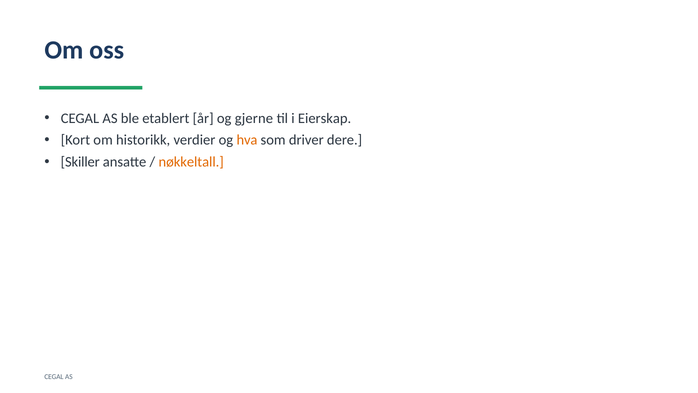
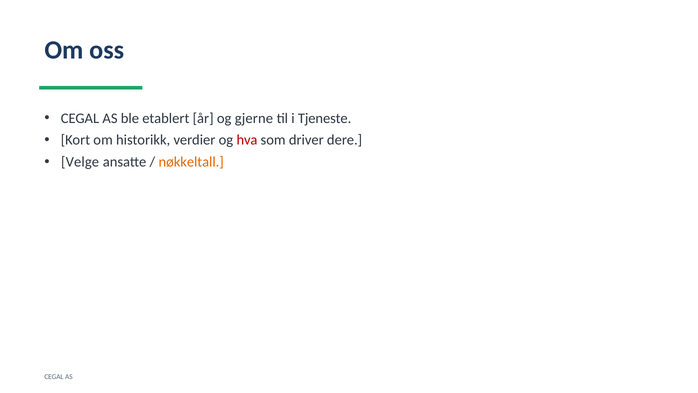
Eierskap: Eierskap -> Tjeneste
hva colour: orange -> red
Skiller: Skiller -> Velge
